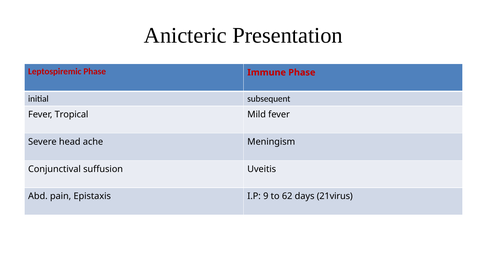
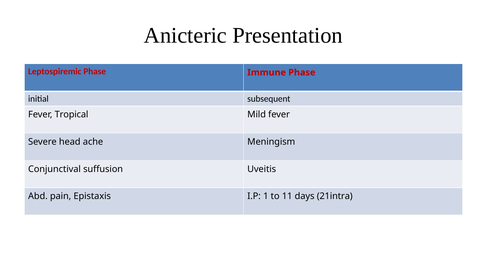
9: 9 -> 1
62: 62 -> 11
21virus: 21virus -> 21intra
